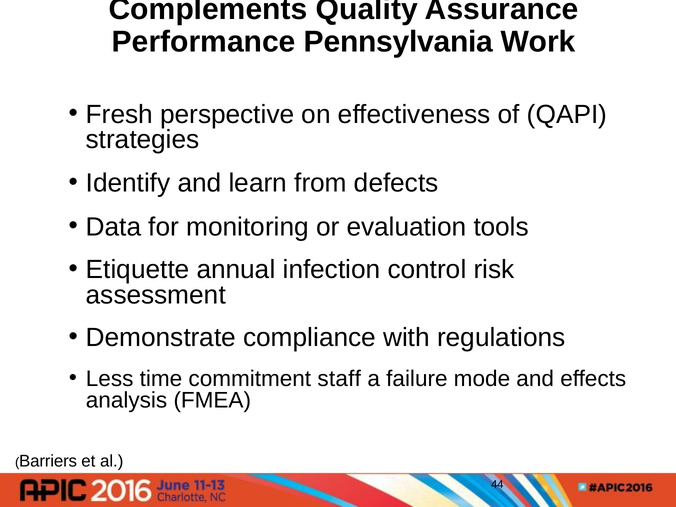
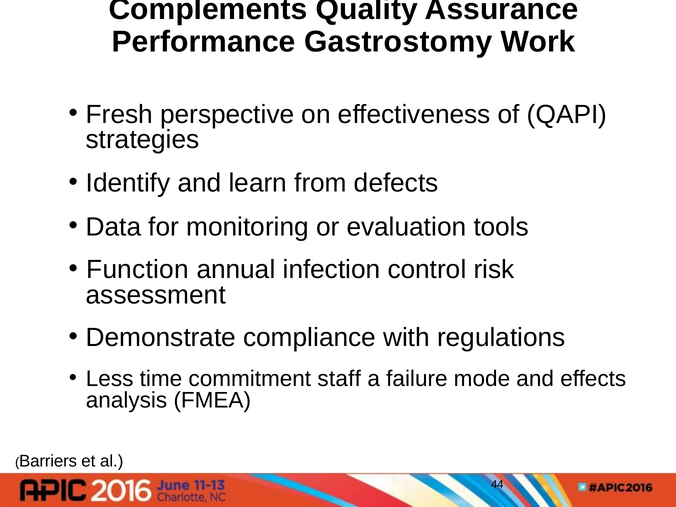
Pennsylvania: Pennsylvania -> Gastrostomy
Etiquette: Etiquette -> Function
